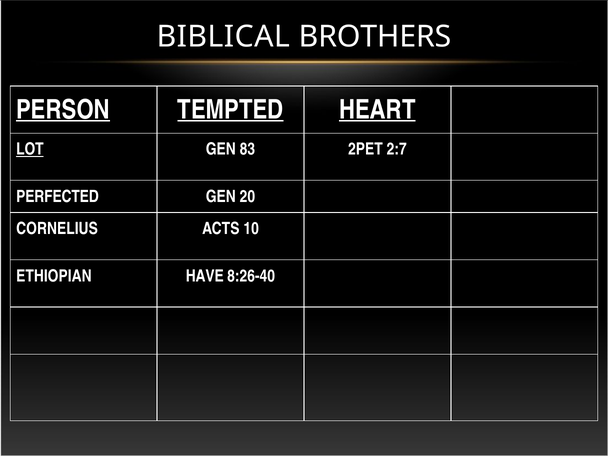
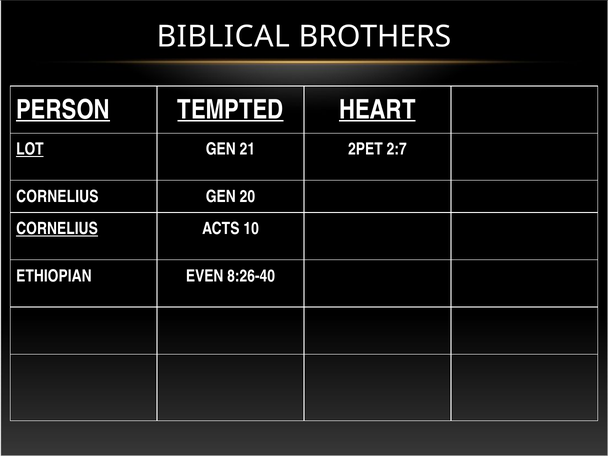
83: 83 -> 21
PERFECTED at (58, 197): PERFECTED -> CORNELIUS
CORNELIUS at (57, 229) underline: none -> present
HAVE: HAVE -> EVEN
